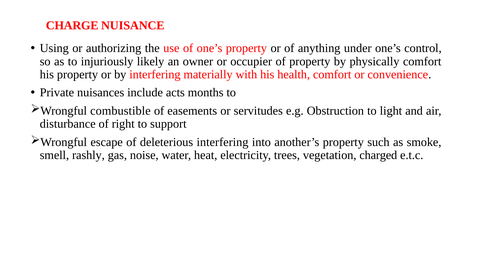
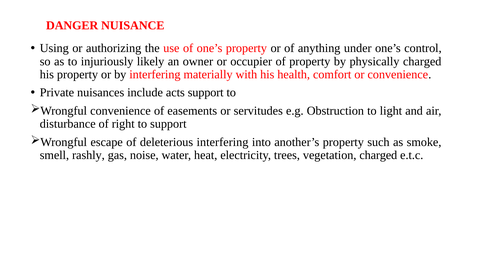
CHARGE: CHARGE -> DANGER
physically comfort: comfort -> charged
acts months: months -> support
combustible at (120, 111): combustible -> convenience
